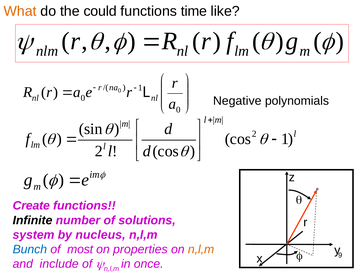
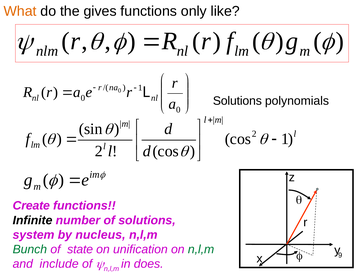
could: could -> gives
time: time -> only
Negative at (237, 101): Negative -> Solutions
Bunch colour: blue -> green
most: most -> state
properties: properties -> unification
n,l,m at (201, 249) colour: orange -> green
once: once -> does
